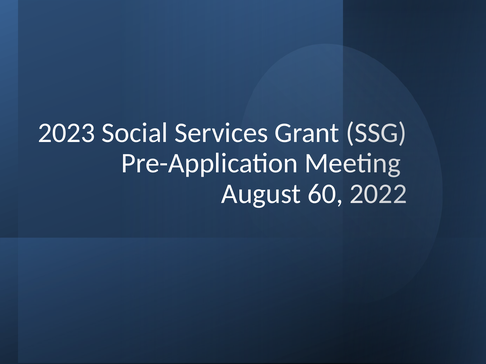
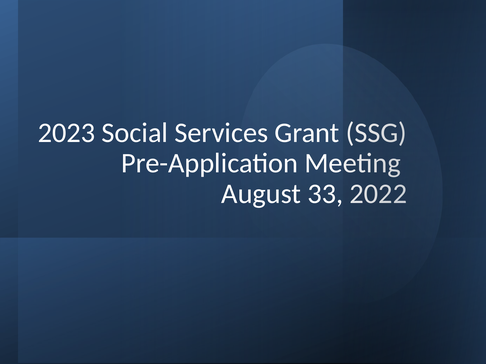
60: 60 -> 33
